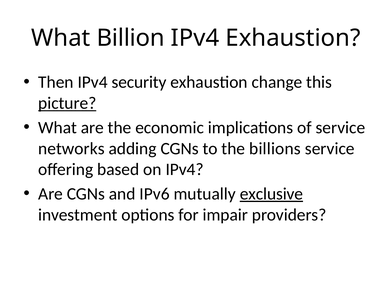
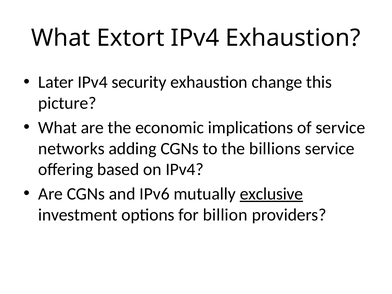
Billion: Billion -> Extort
Then: Then -> Later
picture underline: present -> none
impair: impair -> billion
